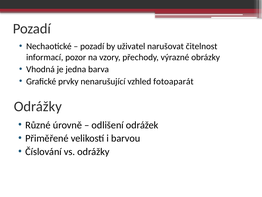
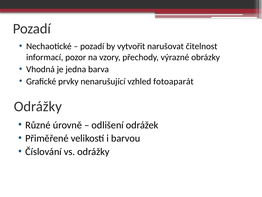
uživatel: uživatel -> vytvořit
